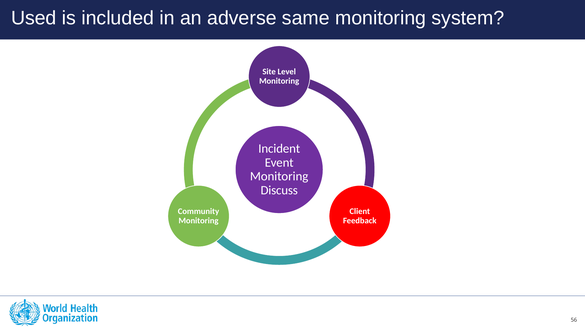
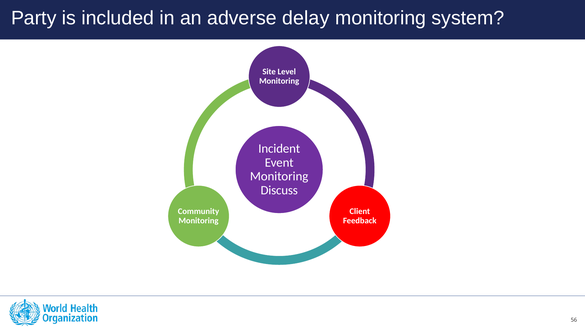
Used: Used -> Party
same: same -> delay
